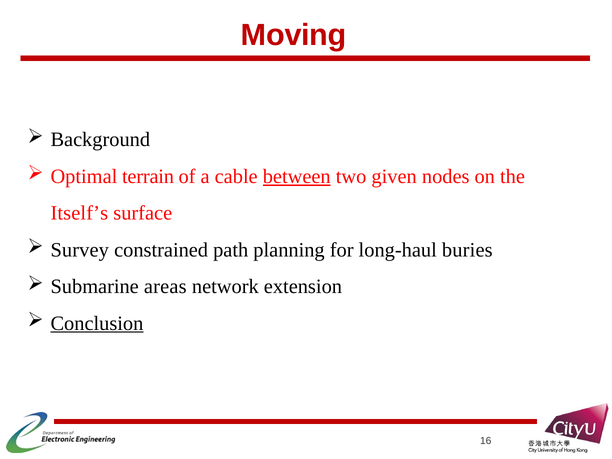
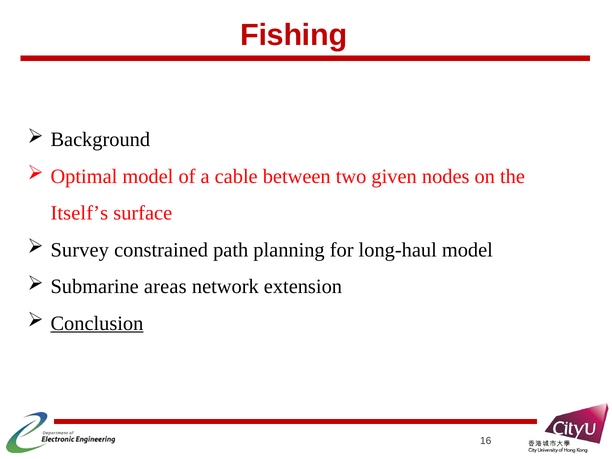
Moving: Moving -> Fishing
Optimal terrain: terrain -> model
between underline: present -> none
long-haul buries: buries -> model
